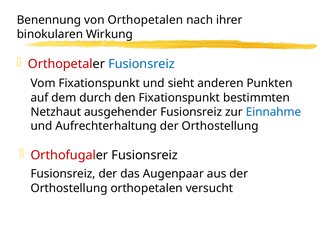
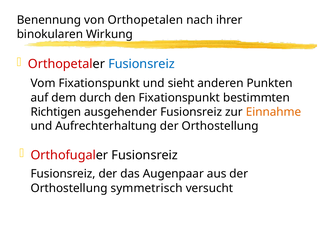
Netzhaut: Netzhaut -> Richtigen
Einnahme colour: blue -> orange
Orthostellung orthopetalen: orthopetalen -> symmetrisch
